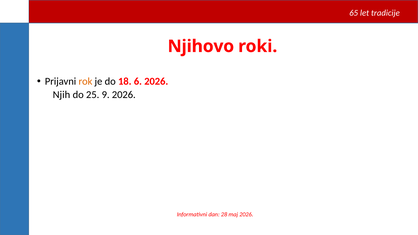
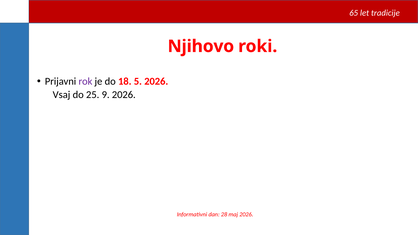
rok colour: orange -> purple
6: 6 -> 5
Njih: Njih -> Vsaj
